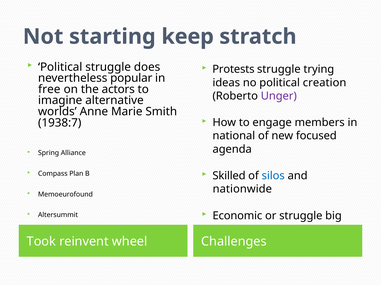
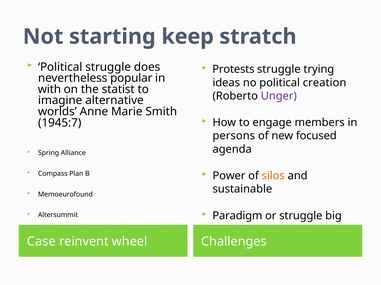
free: free -> with
actors: actors -> statist
1938:7: 1938:7 -> 1945:7
national: national -> persons
Skilled: Skilled -> Power
silos colour: blue -> orange
nationwide: nationwide -> sustainable
Economic: Economic -> Paradigm
Took: Took -> Case
